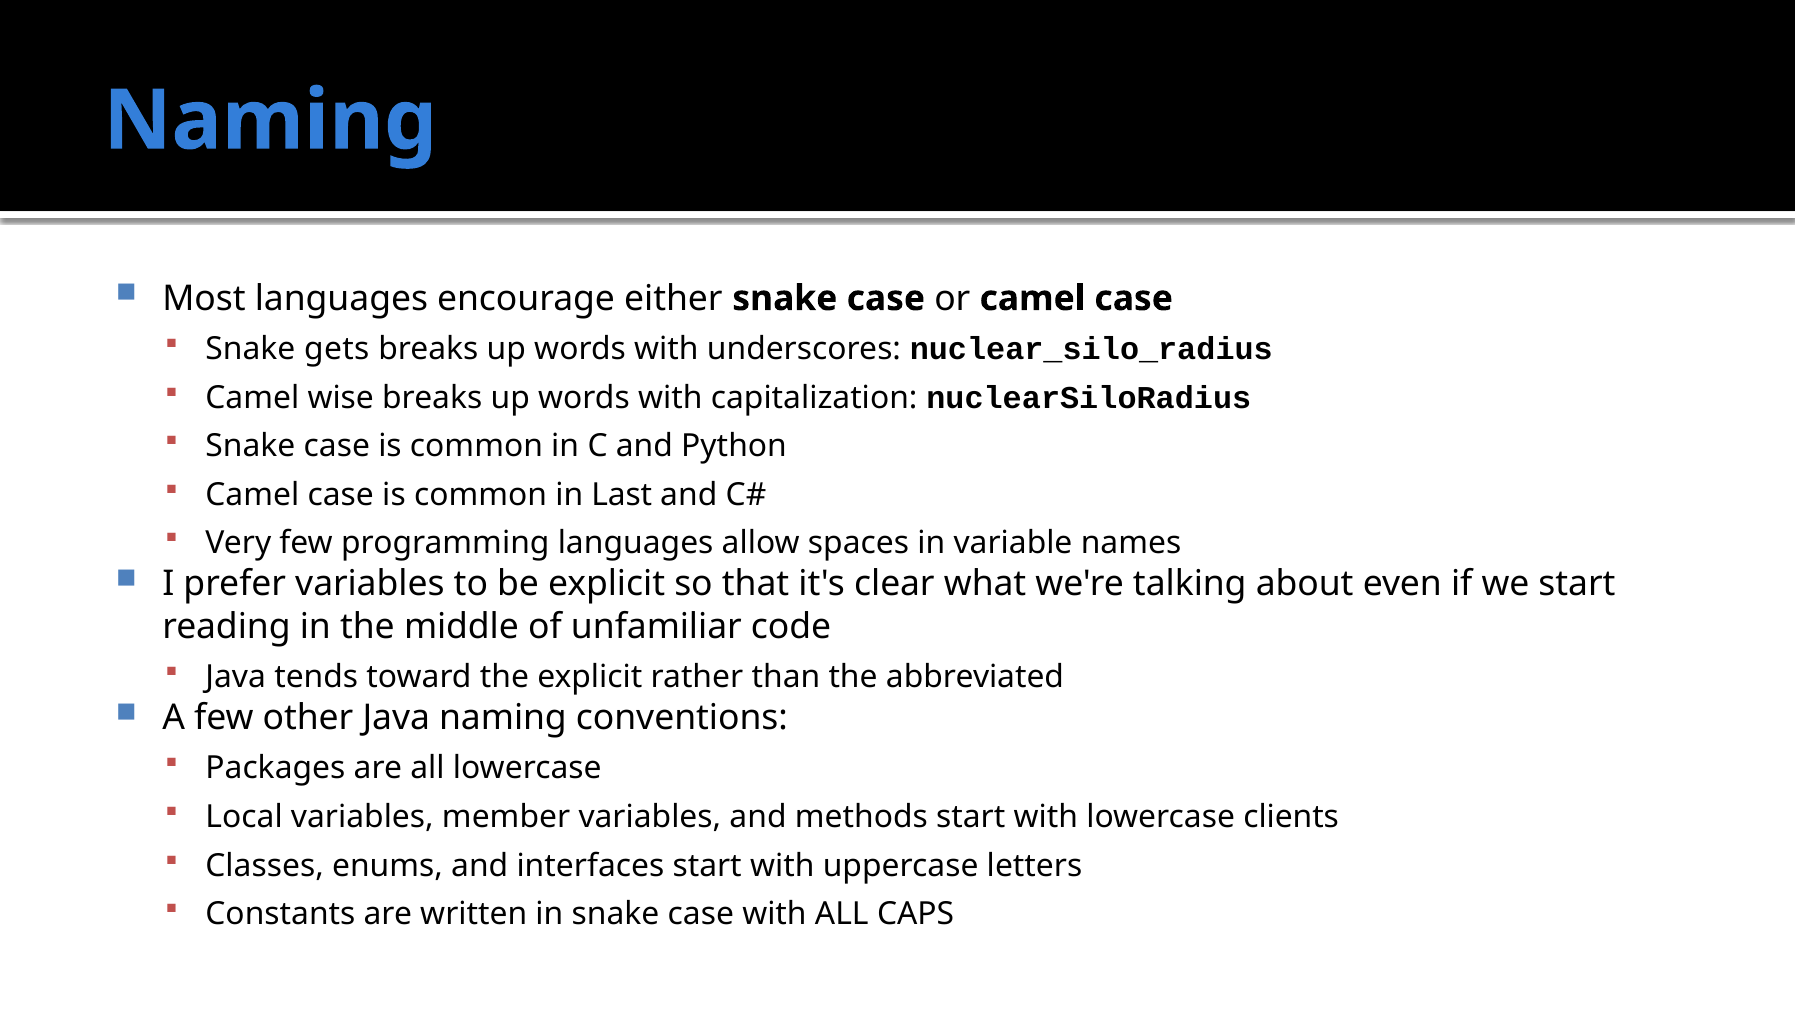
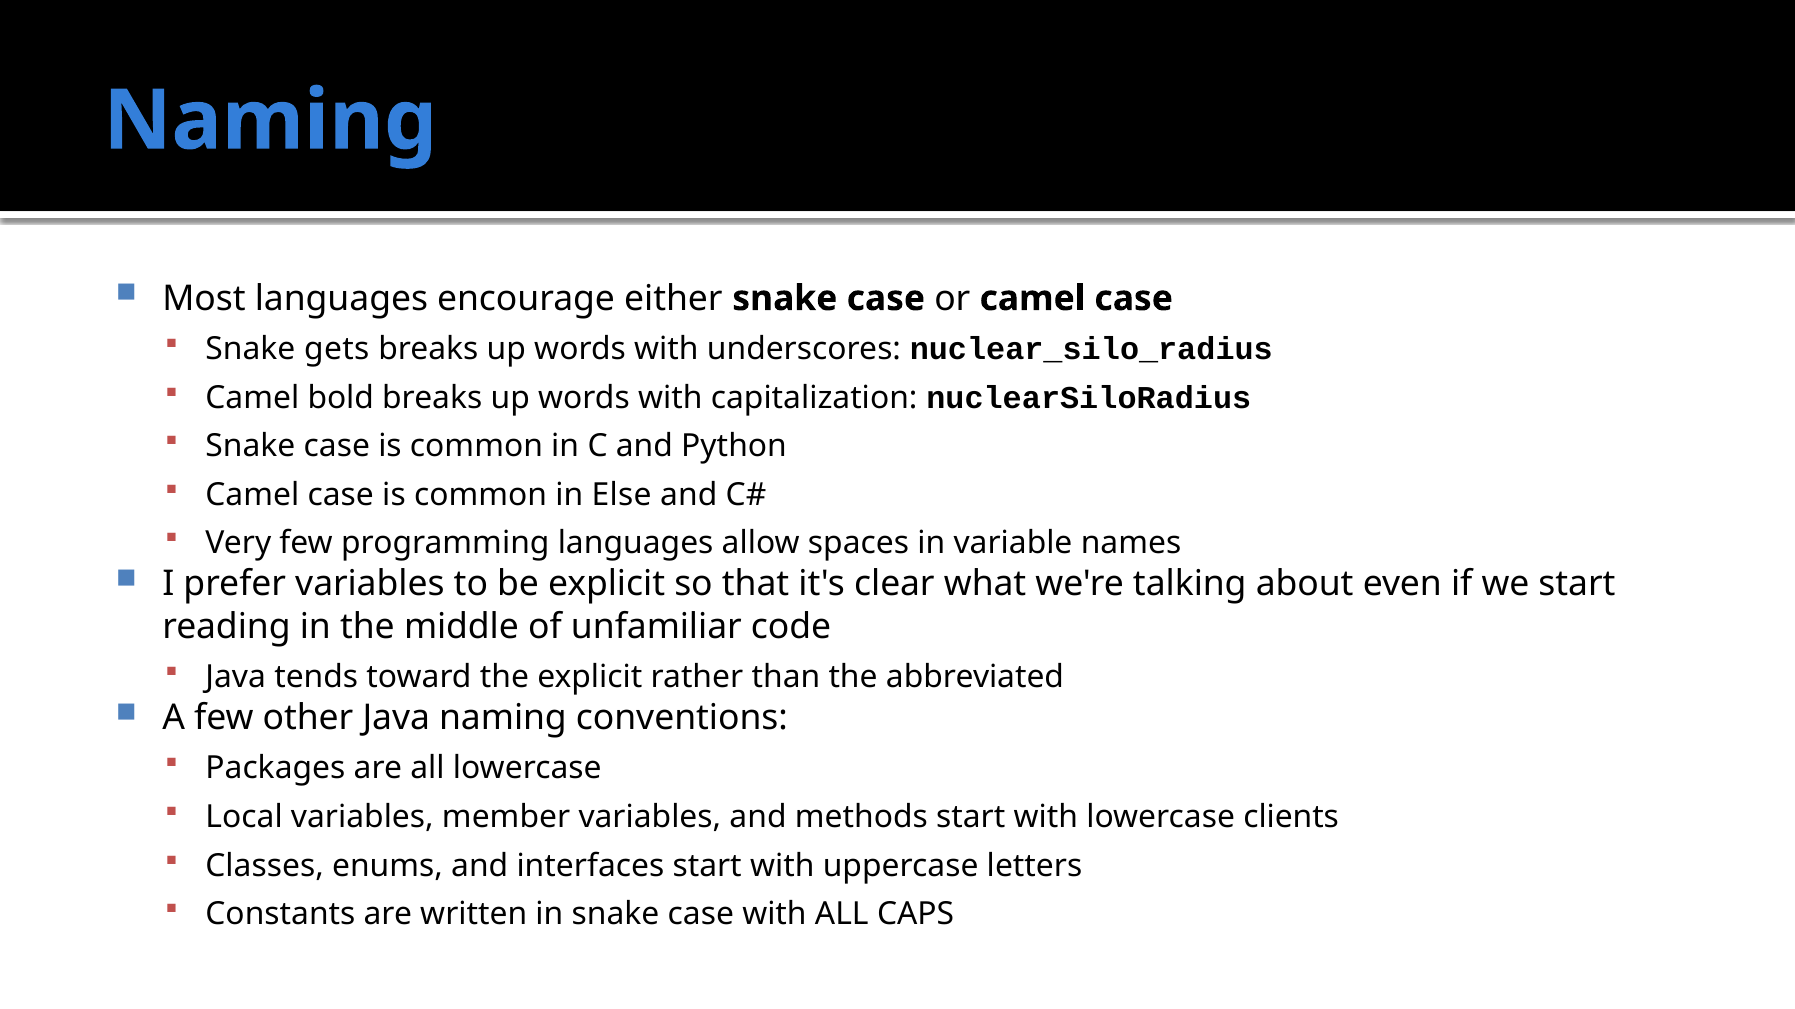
wise: wise -> bold
Last: Last -> Else
